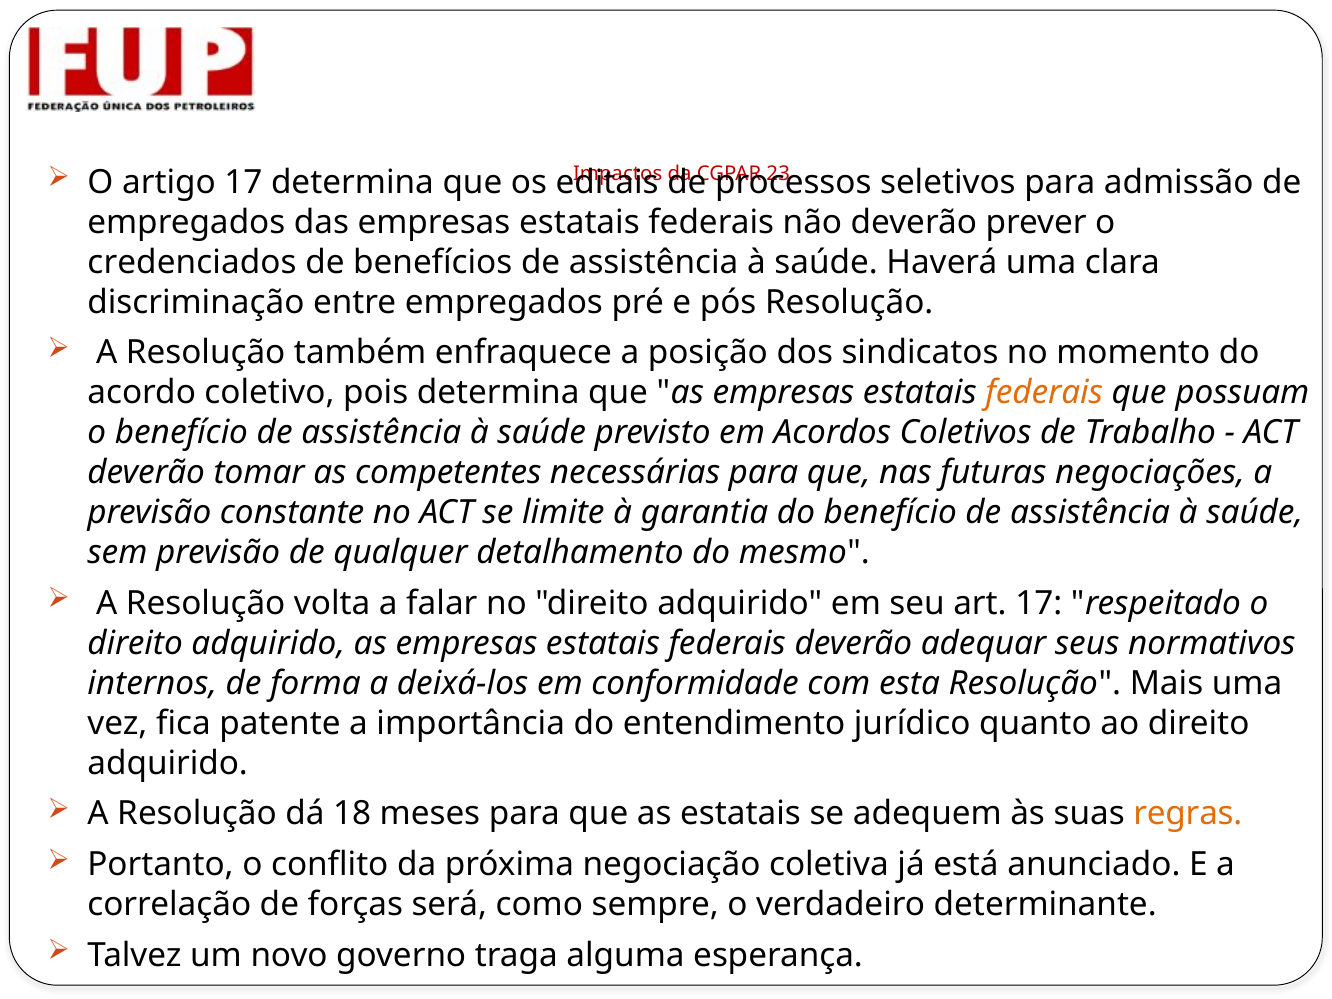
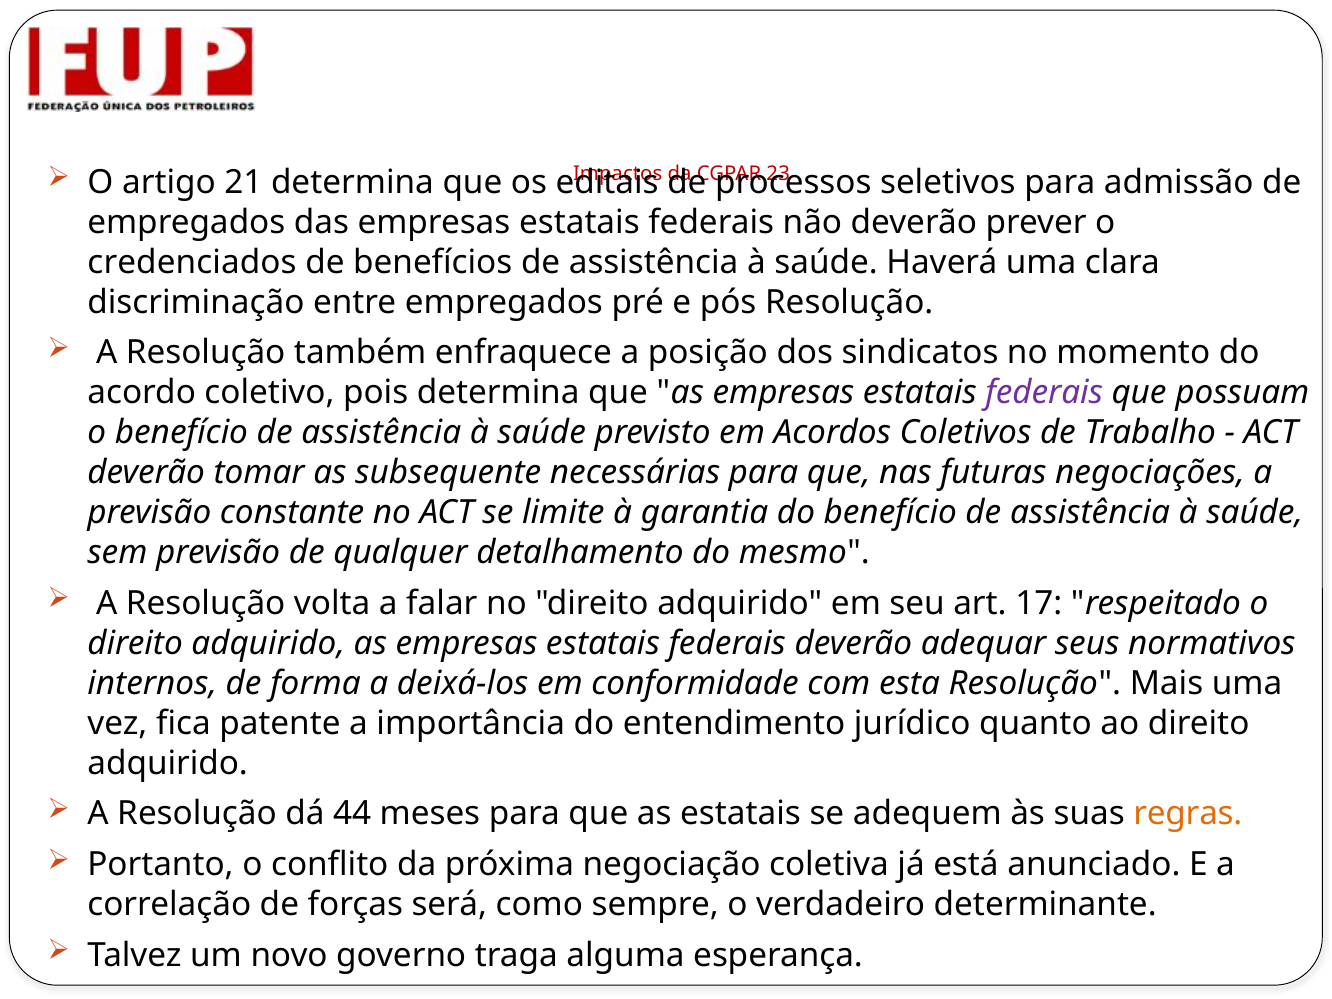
artigo 17: 17 -> 21
federais at (1044, 393) colour: orange -> purple
competentes: competentes -> subsequente
18: 18 -> 44
